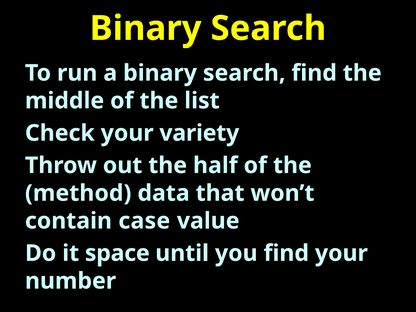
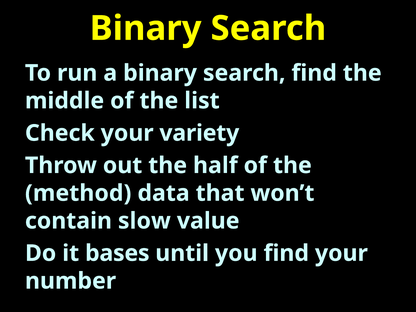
case: case -> slow
space: space -> bases
